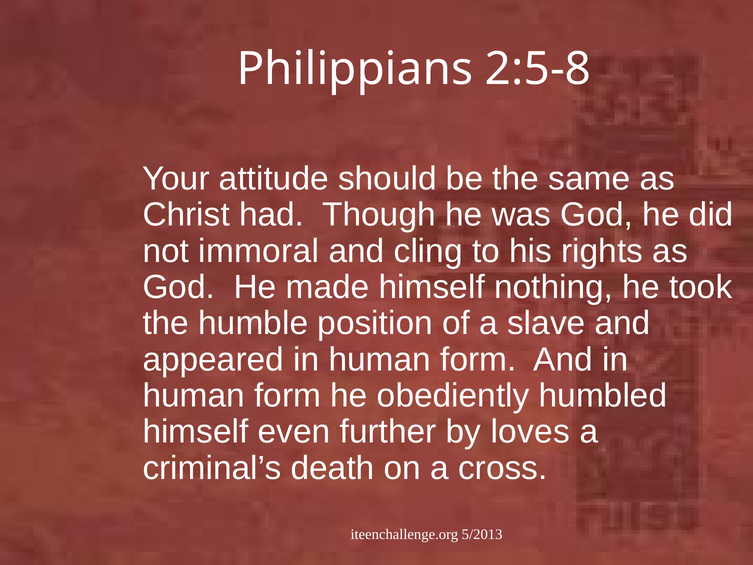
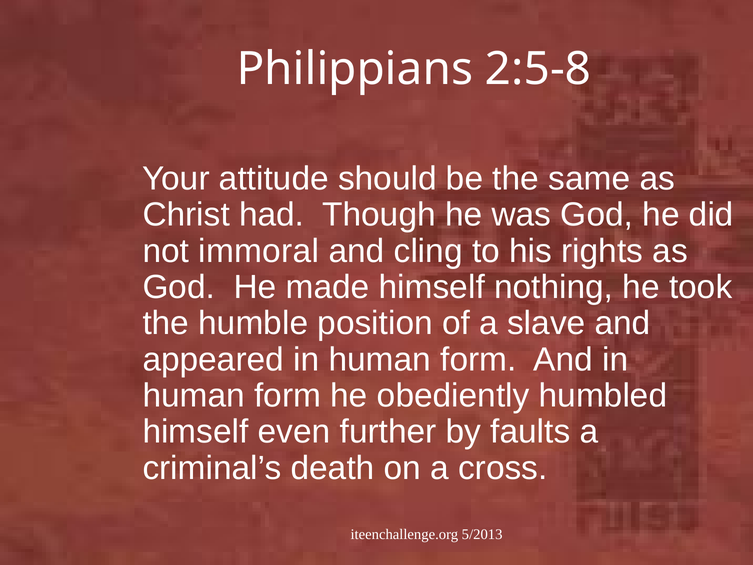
loves: loves -> faults
